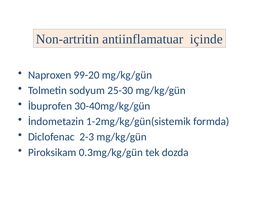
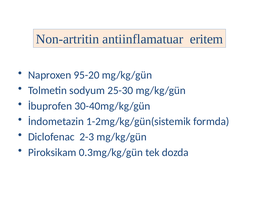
içinde: içinde -> eritem
99-20: 99-20 -> 95-20
